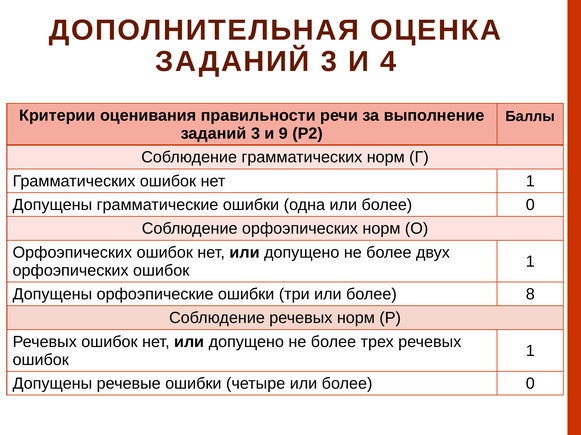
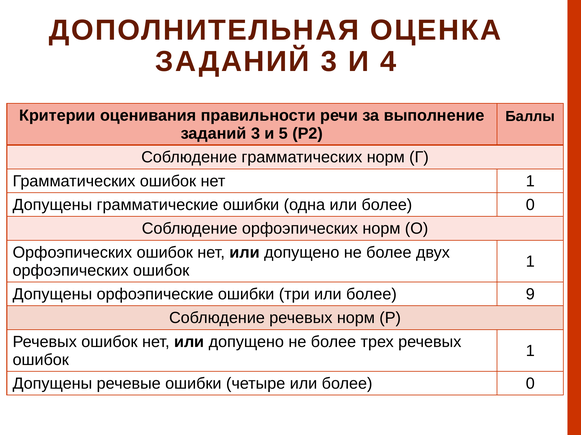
9: 9 -> 5
8: 8 -> 9
